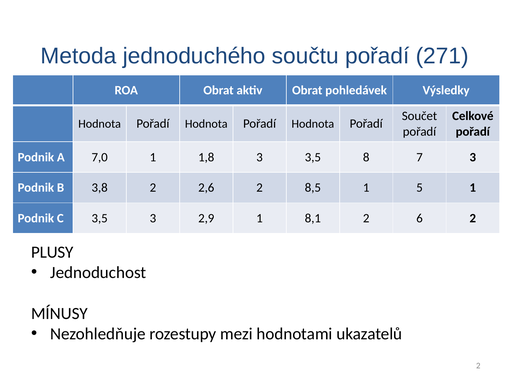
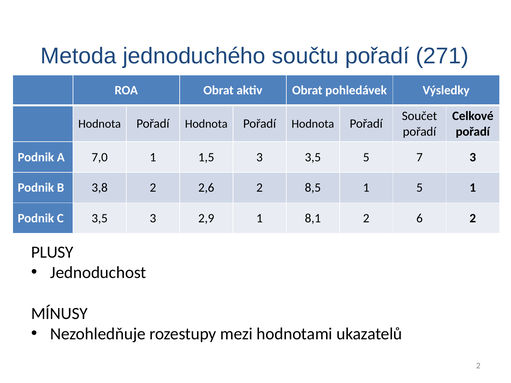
1,8: 1,8 -> 1,5
3,5 8: 8 -> 5
